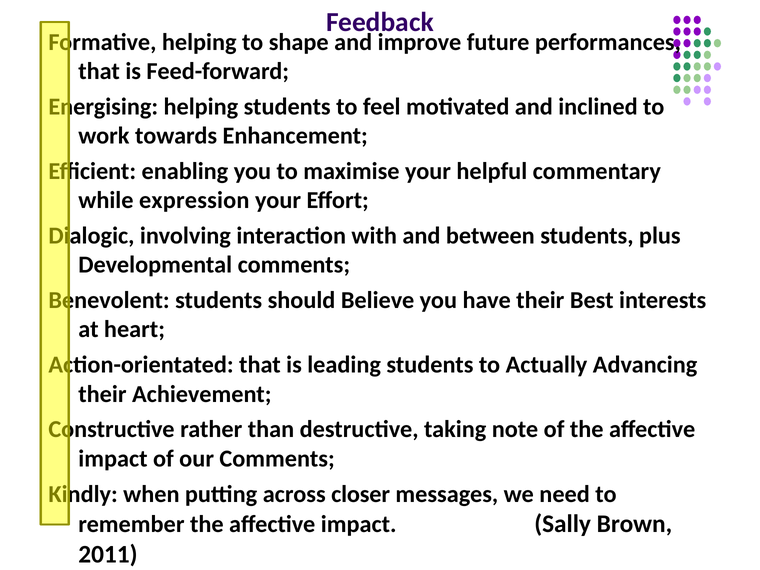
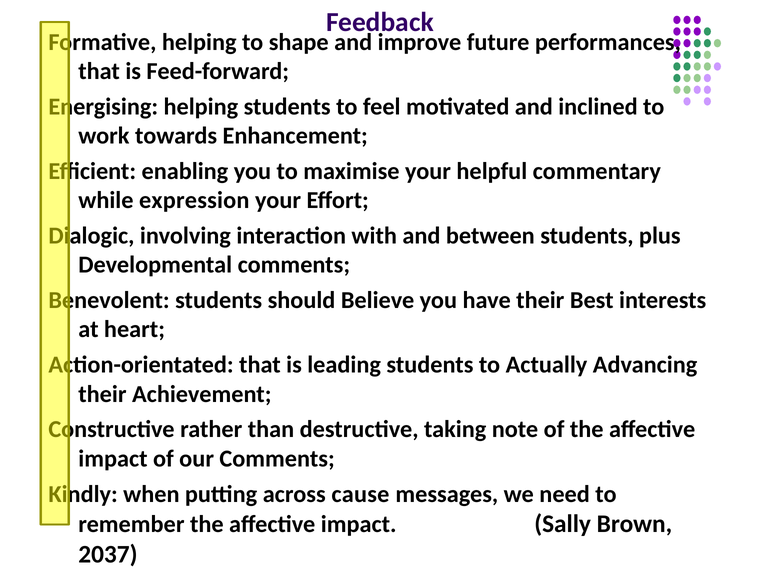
closer: closer -> cause
2011: 2011 -> 2037
